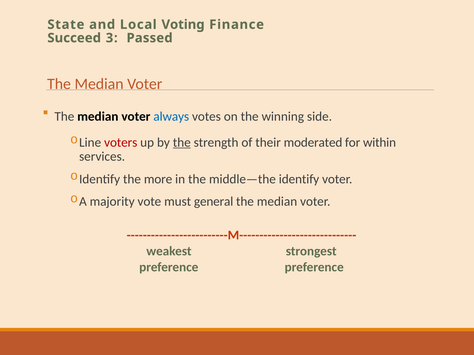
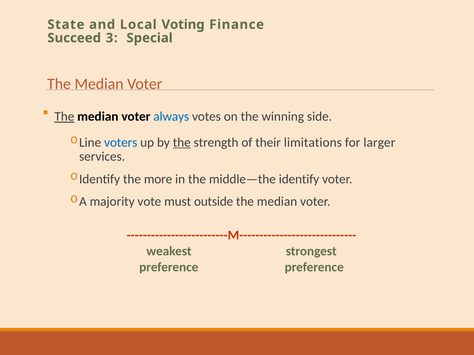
Passed: Passed -> Special
The at (64, 117) underline: none -> present
voters colour: red -> blue
moderated: moderated -> limitations
within: within -> larger
general: general -> outside
